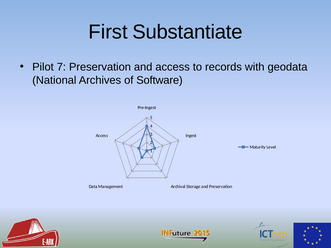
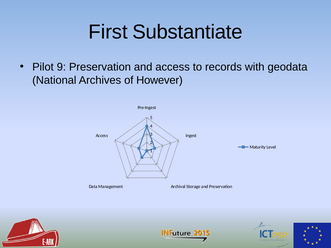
7: 7 -> 9
Software: Software -> However
